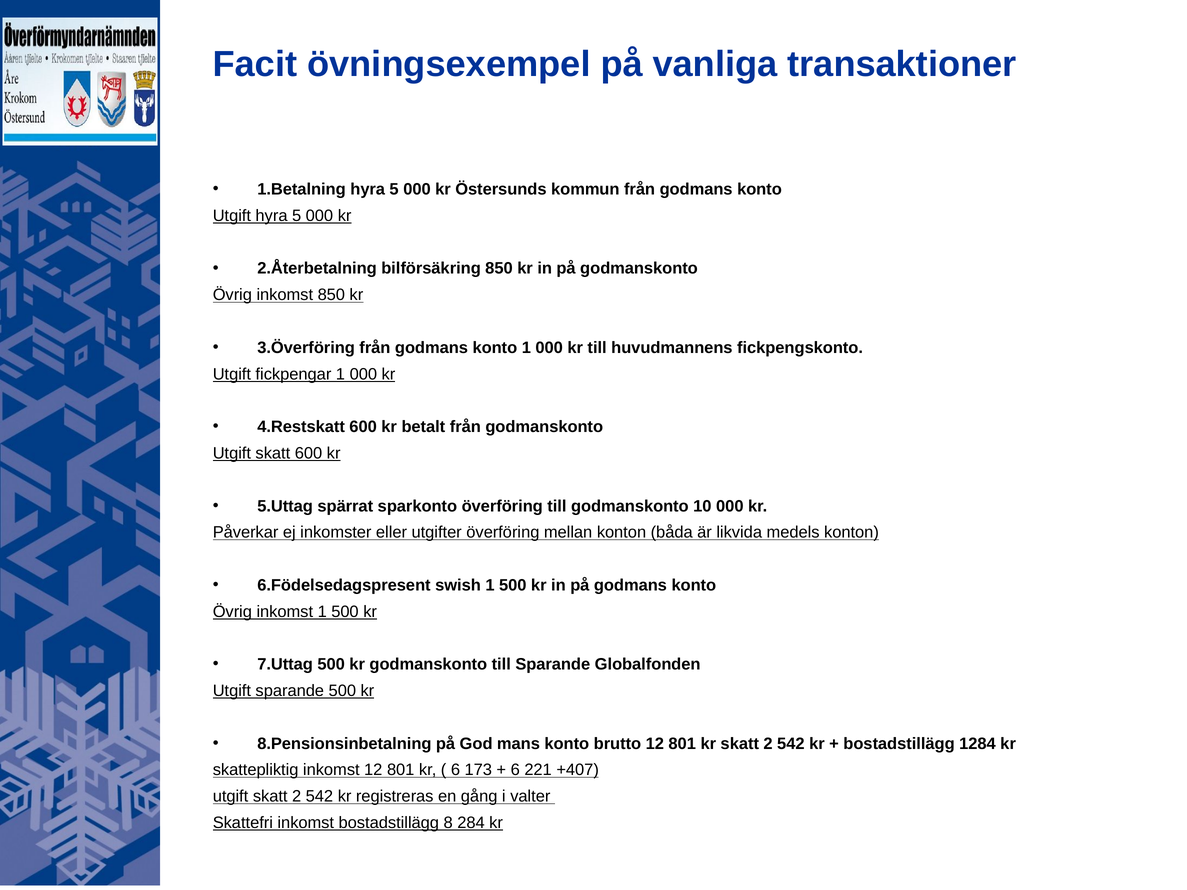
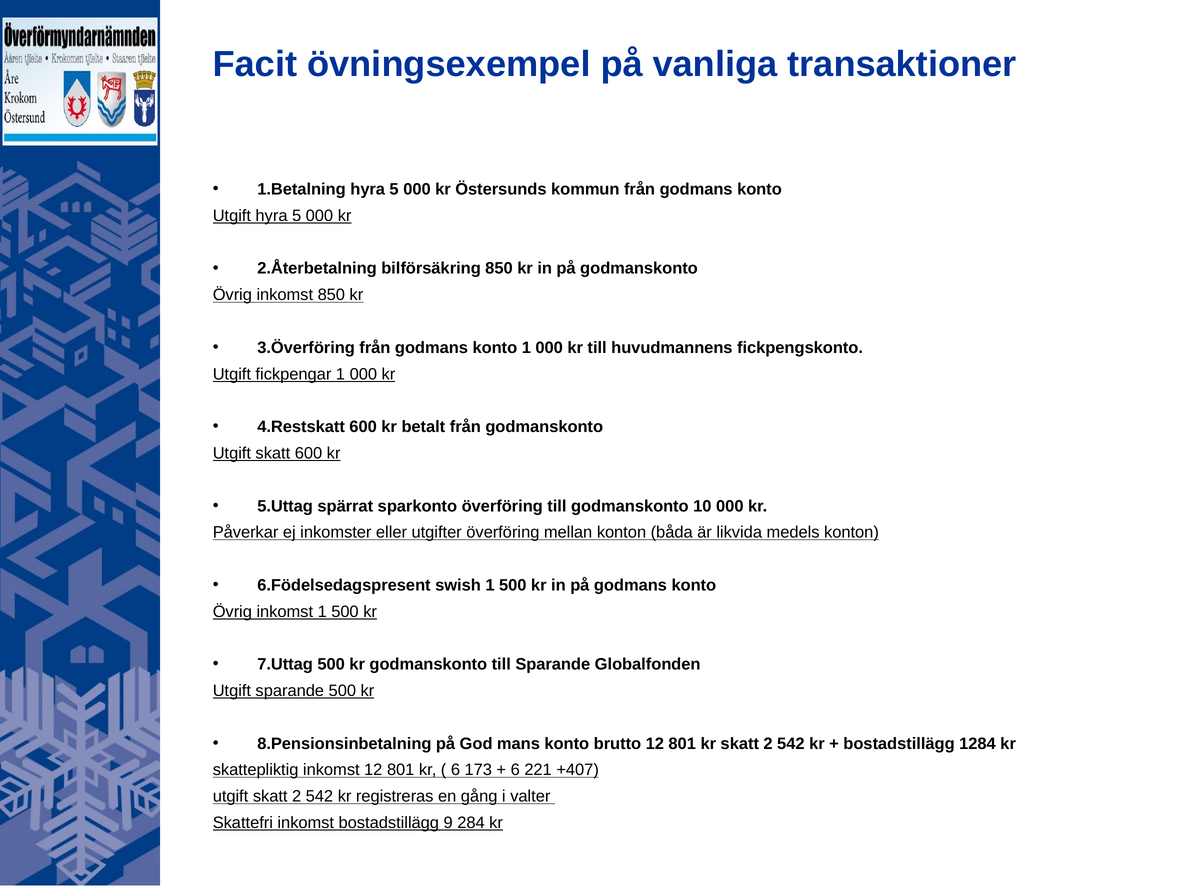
8: 8 -> 9
